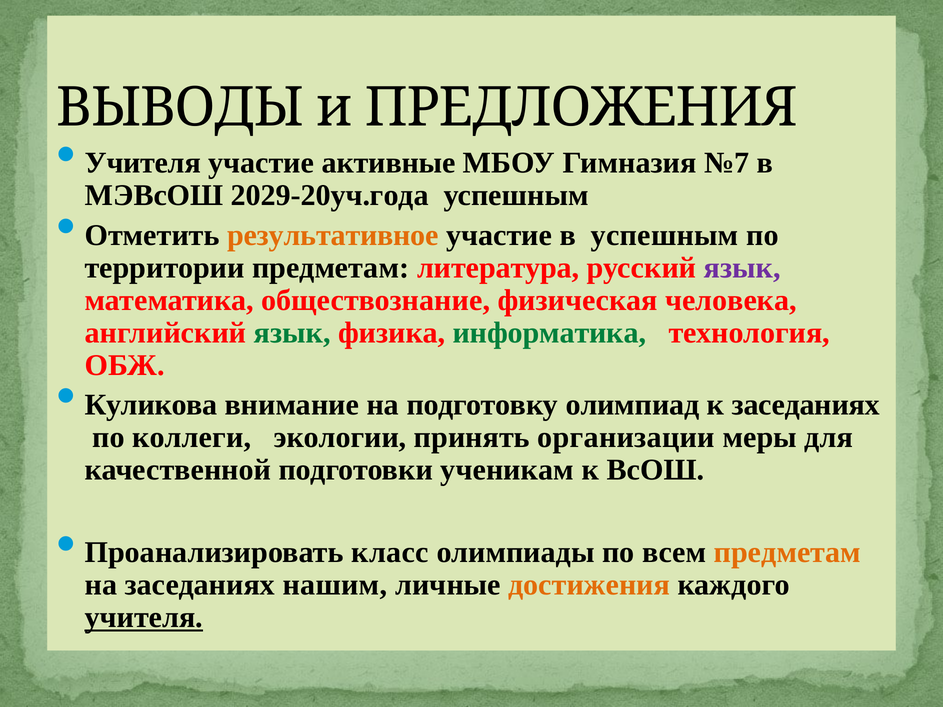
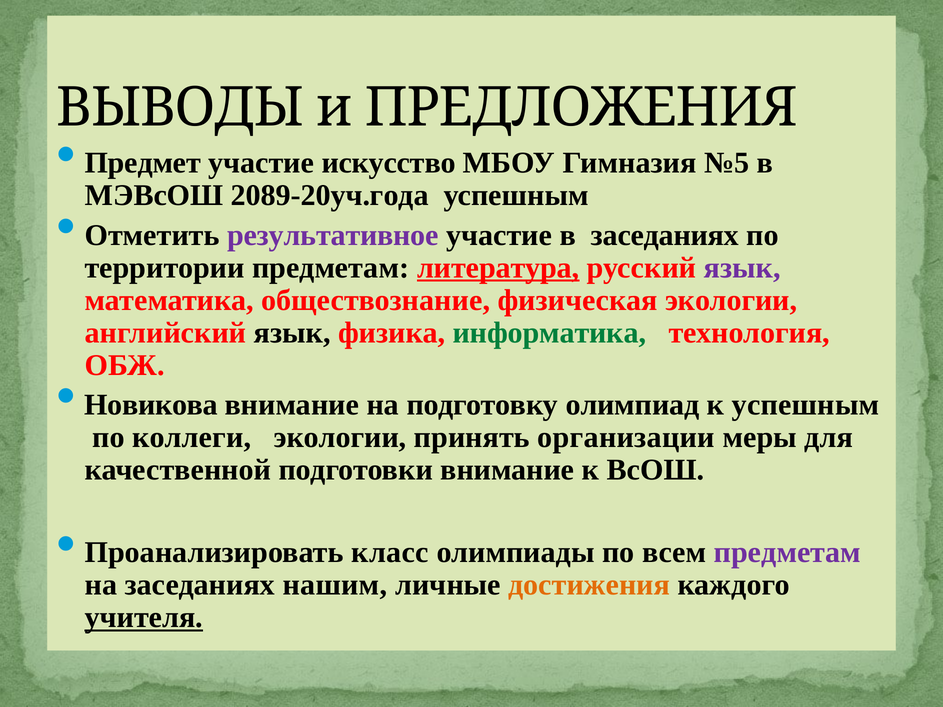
Учителя at (143, 163): Учителя -> Предмет
активные: активные -> искусство
№7: №7 -> №5
2029-20уч.года: 2029-20уч.года -> 2089-20уч.года
результативное colour: orange -> purple
в успешным: успешным -> заседаниях
литература underline: none -> present
физическая человека: человека -> экологии
язык at (292, 333) colour: green -> black
Куликова: Куликова -> Новикова
к заседаниях: заседаниях -> успешным
подготовки ученикам: ученикам -> внимание
предметам at (787, 553) colour: orange -> purple
